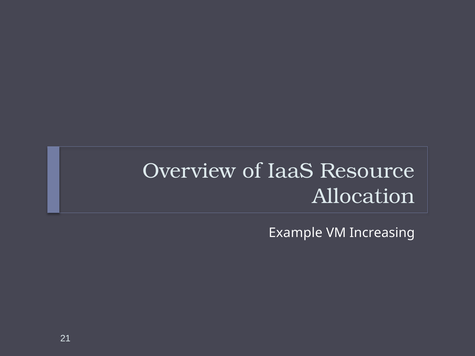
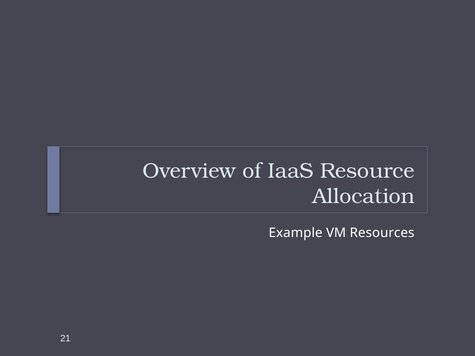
Increasing: Increasing -> Resources
